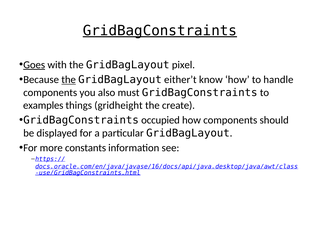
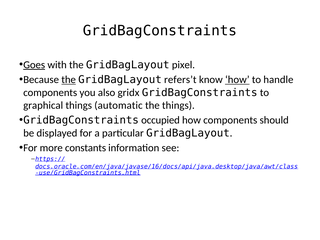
GridBagConstraints at (160, 31) underline: present -> none
either’t: either’t -> refers’t
how at (237, 80) underline: none -> present
must: must -> gridx
examples: examples -> graphical
gridheight: gridheight -> automatic
the create: create -> things
